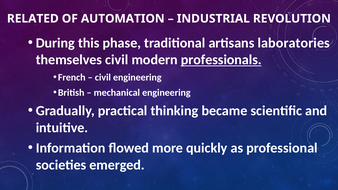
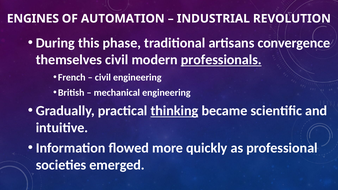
RELATED: RELATED -> ENGINES
laboratories: laboratories -> convergence
thinking underline: none -> present
